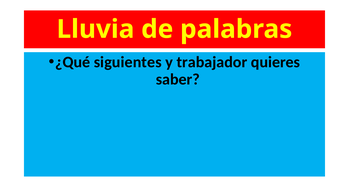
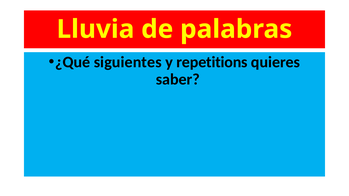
trabajador: trabajador -> repetitions
